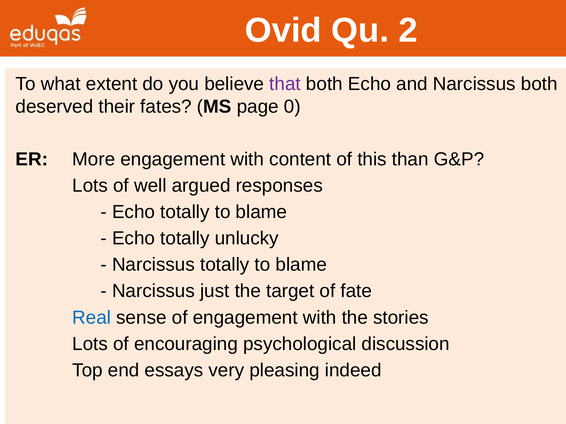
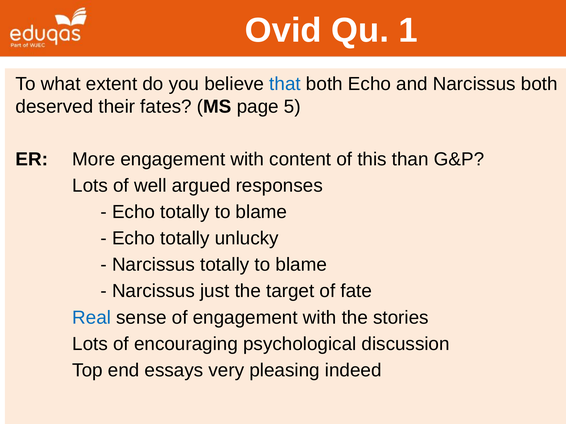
2: 2 -> 1
that colour: purple -> blue
0: 0 -> 5
